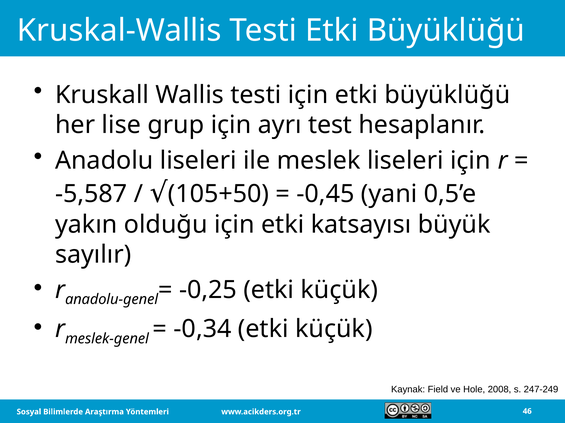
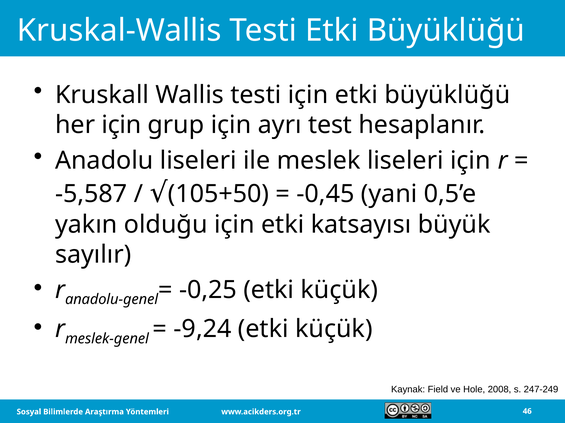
her lise: lise -> için
-0,34: -0,34 -> -9,24
